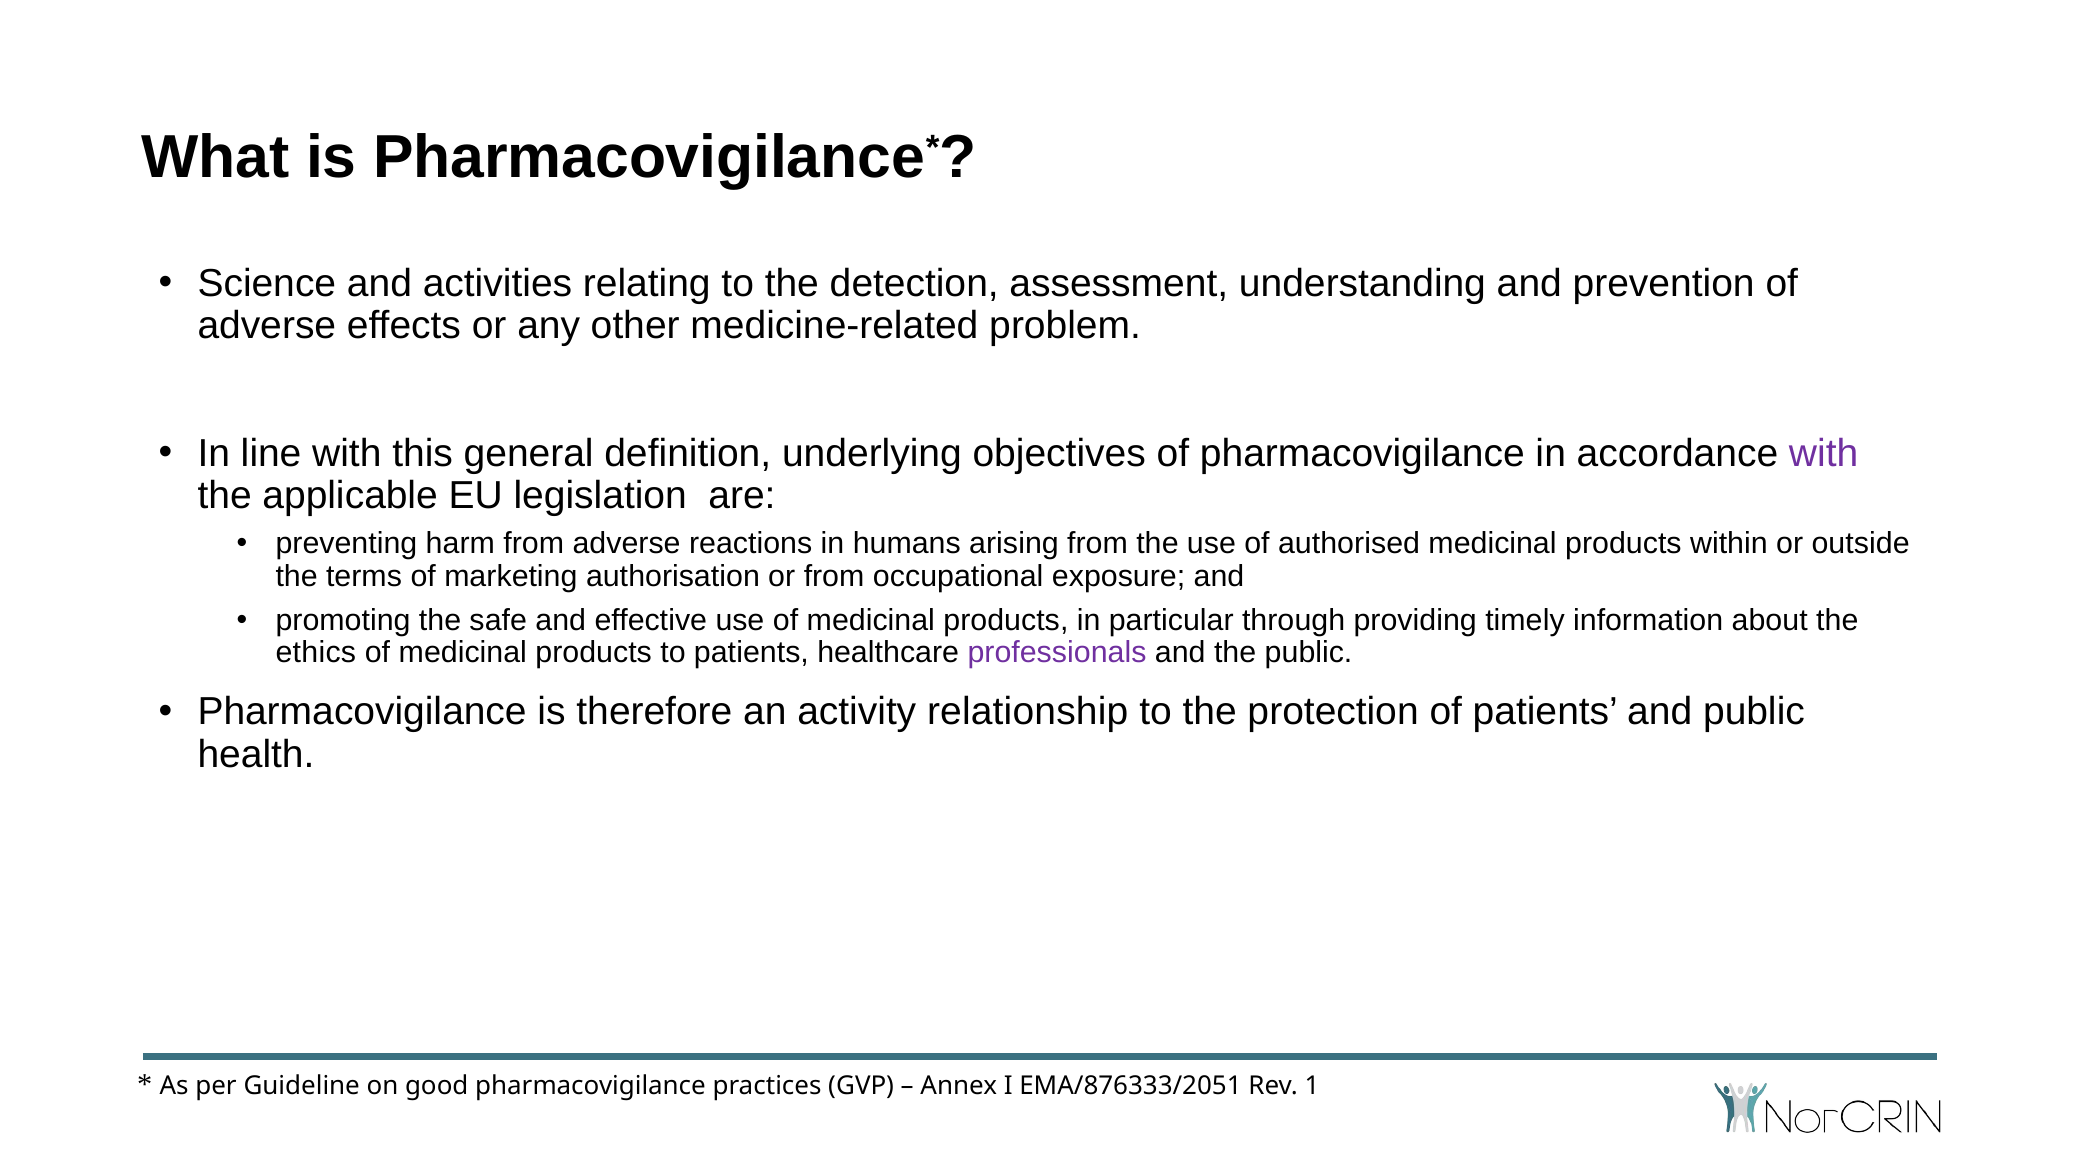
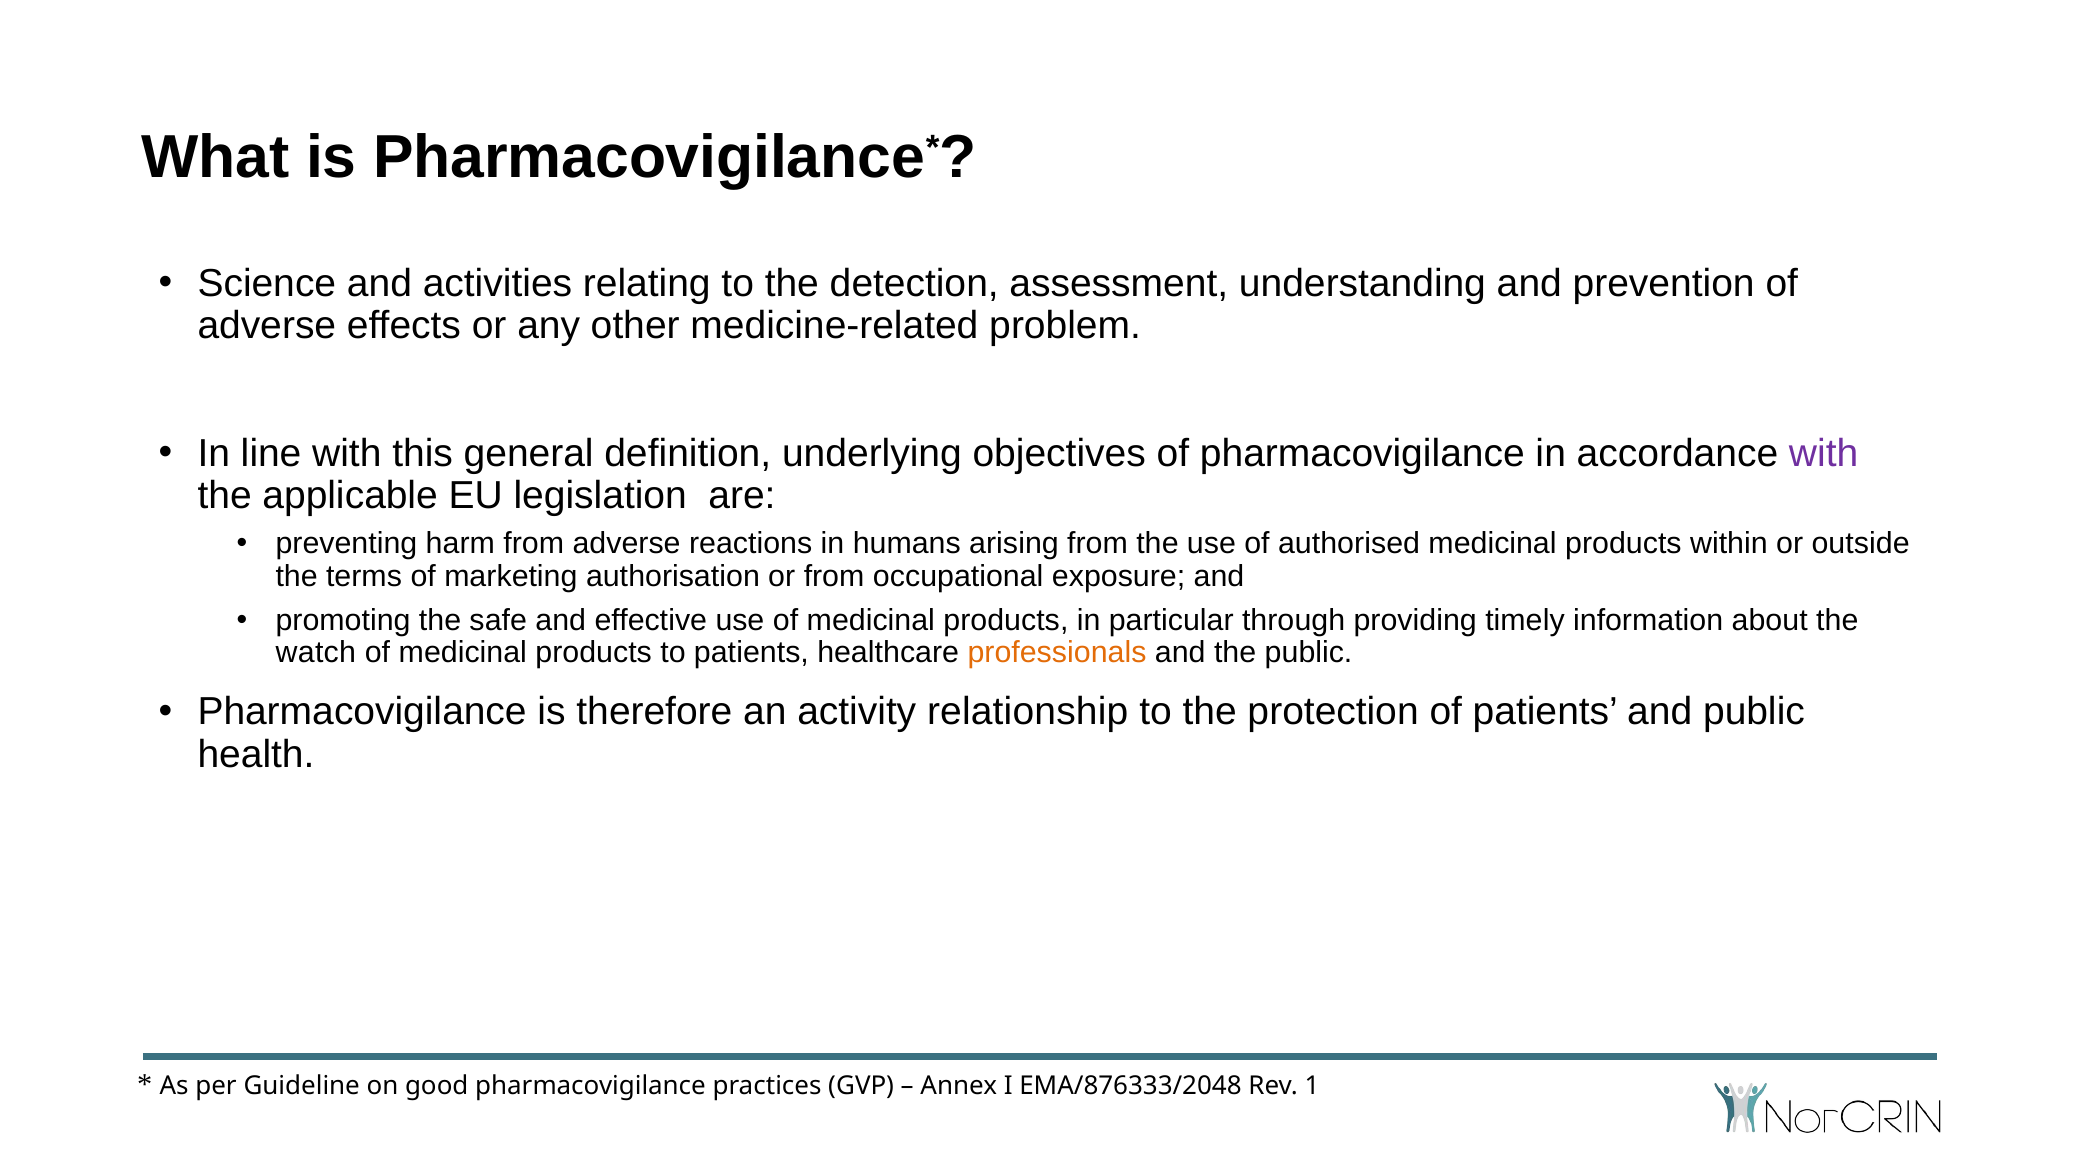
ethics: ethics -> watch
professionals colour: purple -> orange
EMA/876333/2051: EMA/876333/2051 -> EMA/876333/2048
